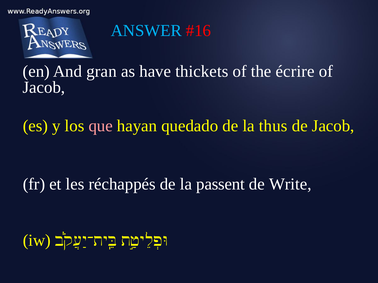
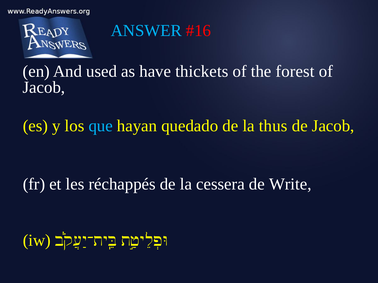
gran: gran -> used
écrire: écrire -> forest
que colour: pink -> light blue
passent: passent -> cessera
